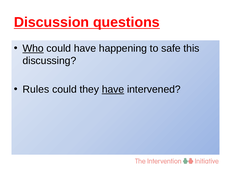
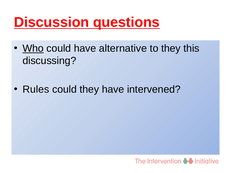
happening: happening -> alternative
to safe: safe -> they
have at (113, 90) underline: present -> none
